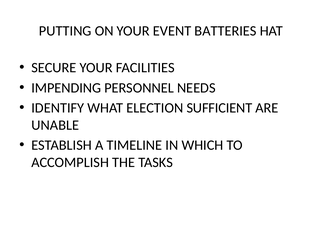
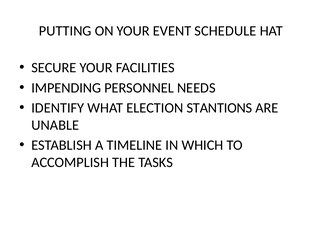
BATTERIES: BATTERIES -> SCHEDULE
SUFFICIENT: SUFFICIENT -> STANTIONS
